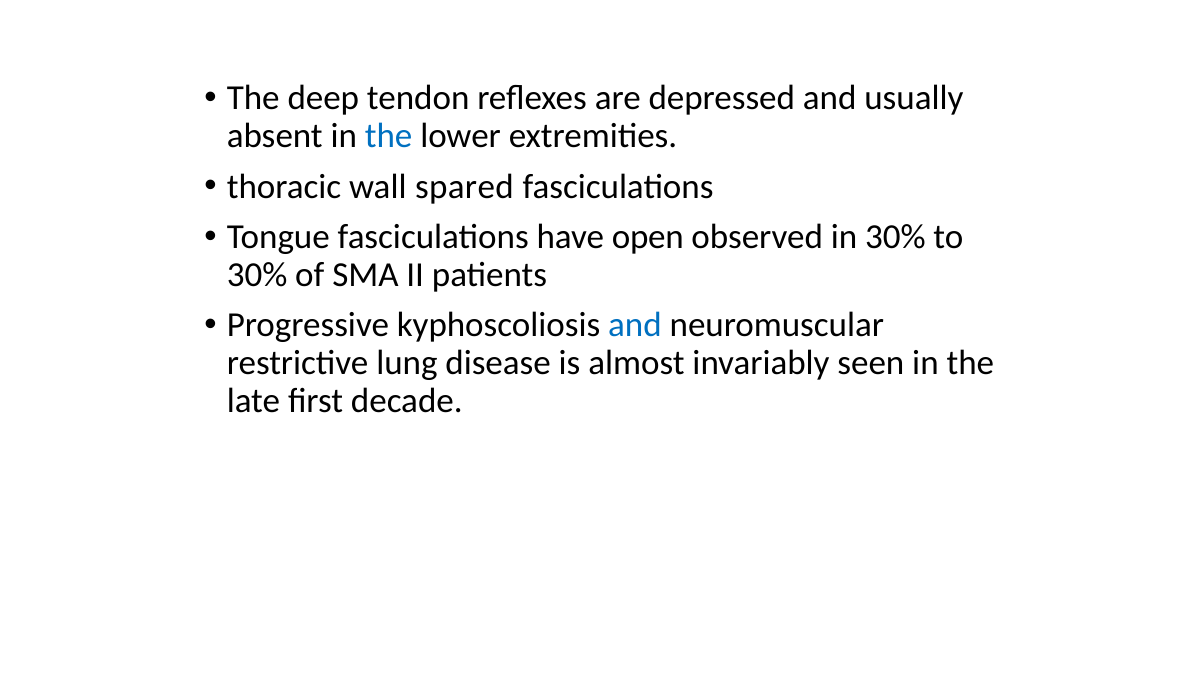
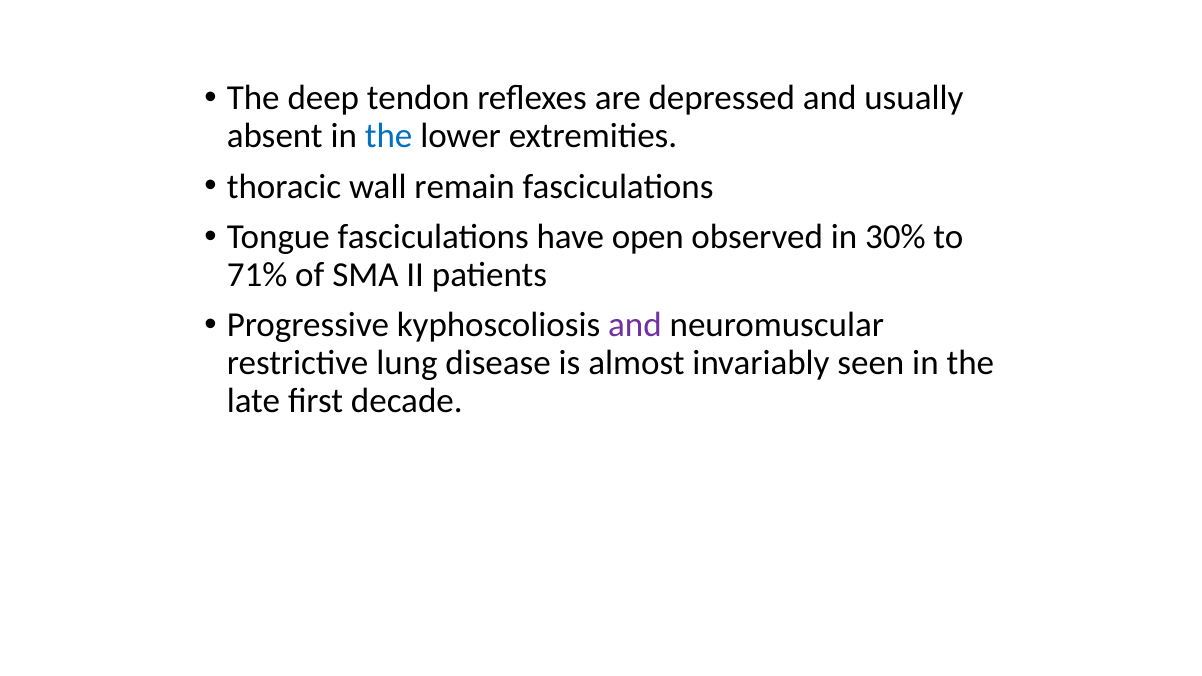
spared: spared -> remain
30% at (257, 275): 30% -> 71%
and at (635, 325) colour: blue -> purple
